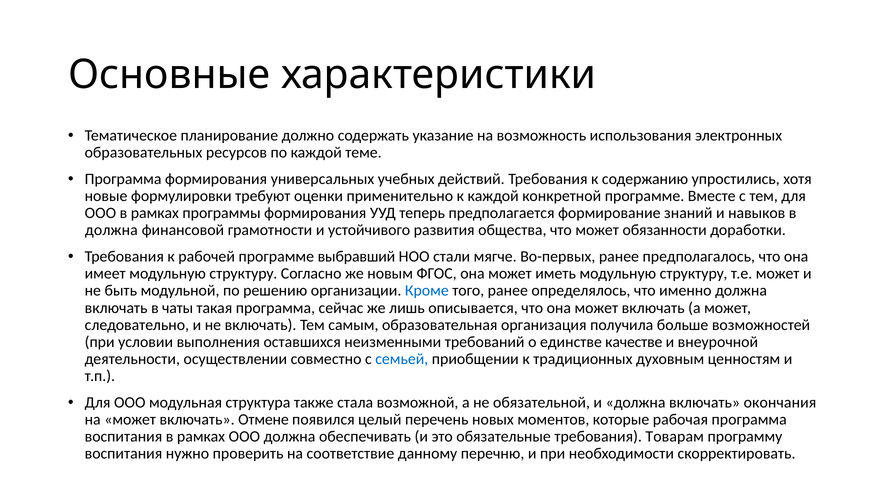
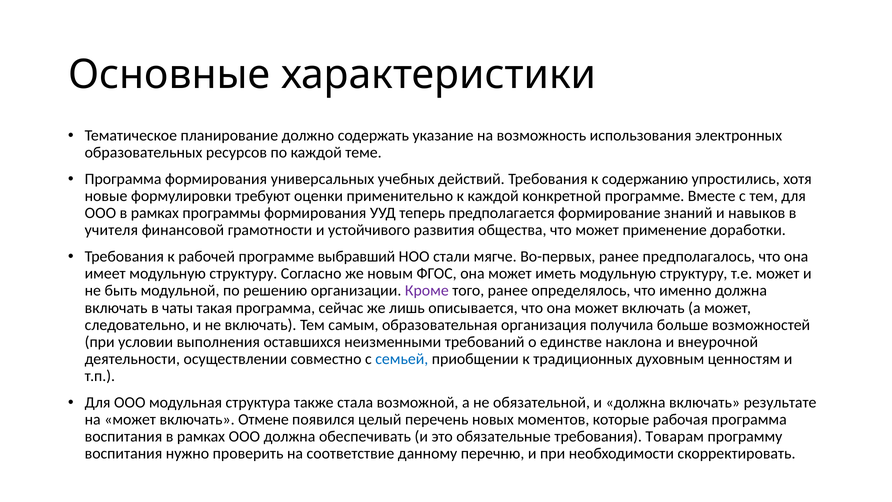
должна at (111, 230): должна -> учителя
обязанности: обязанности -> применение
Кроме colour: blue -> purple
качестве: качестве -> наклона
окончания: окончания -> результате
